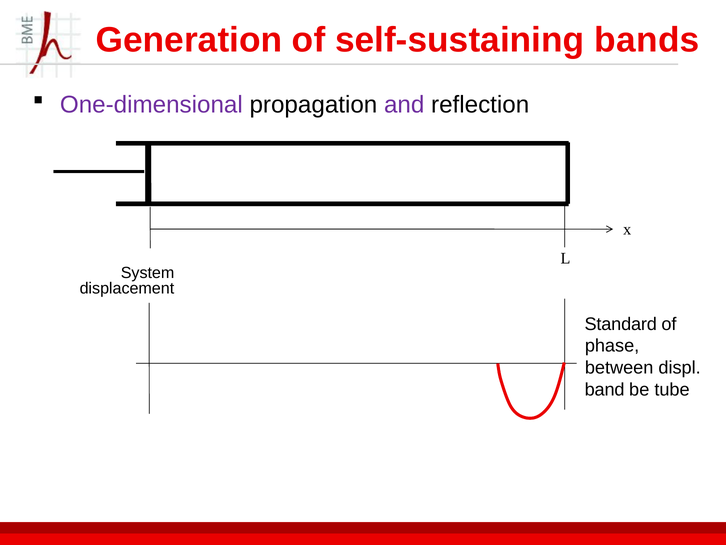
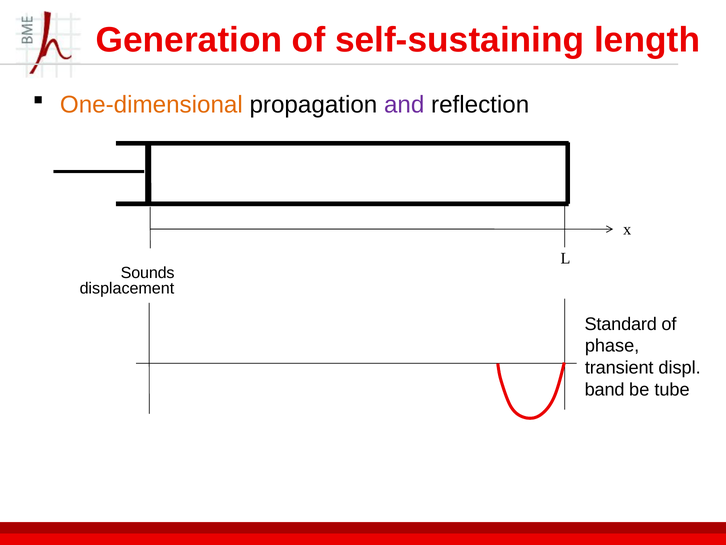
bands: bands -> length
One-dimensional colour: purple -> orange
System: System -> Sounds
between: between -> transient
